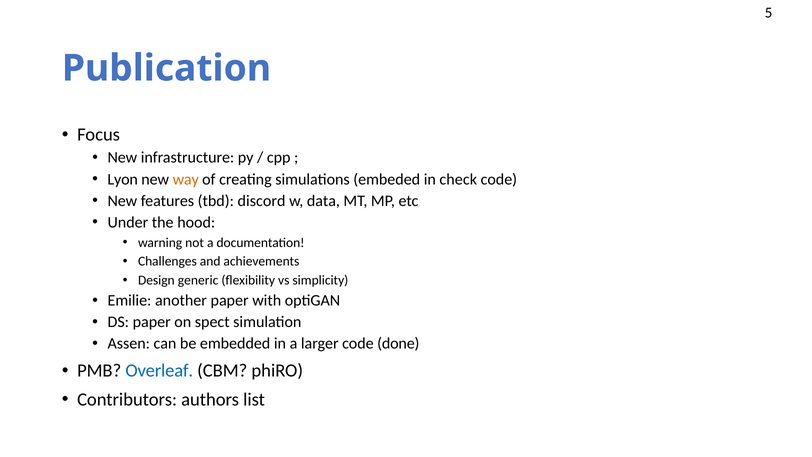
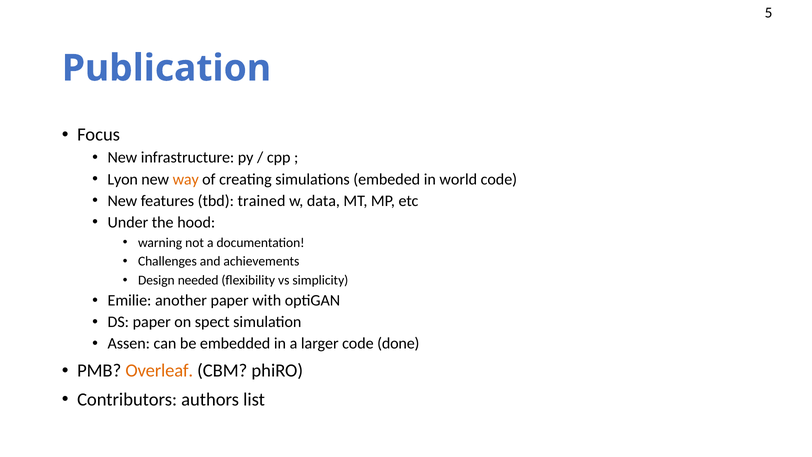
check: check -> world
discord: discord -> trained
generic: generic -> needed
Overleaf colour: blue -> orange
